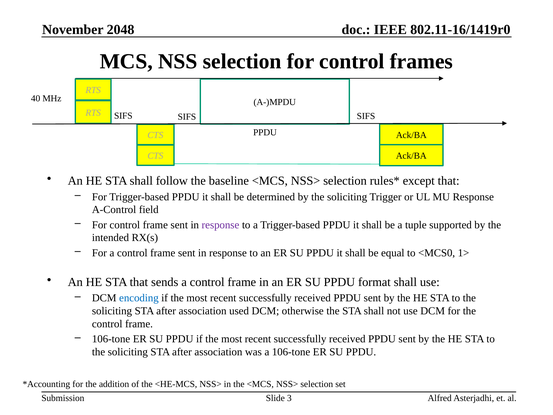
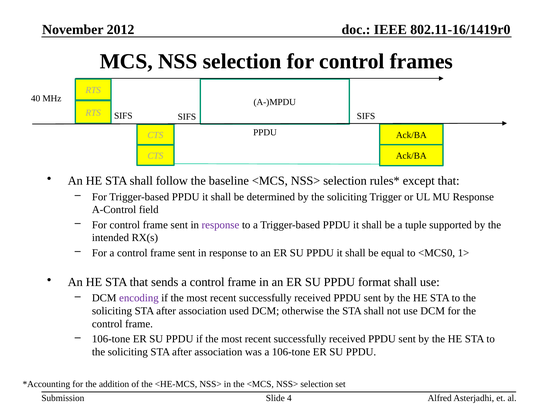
2048: 2048 -> 2012
encoding colour: blue -> purple
3: 3 -> 4
